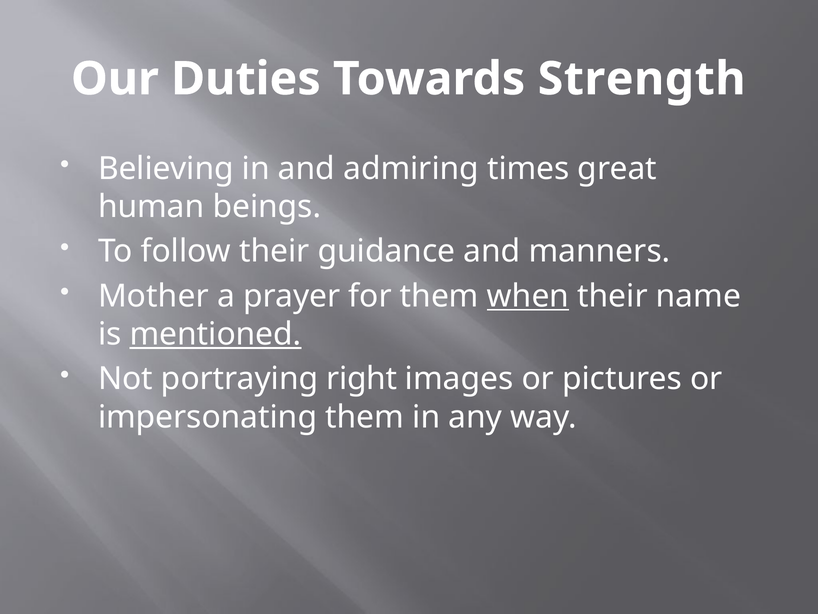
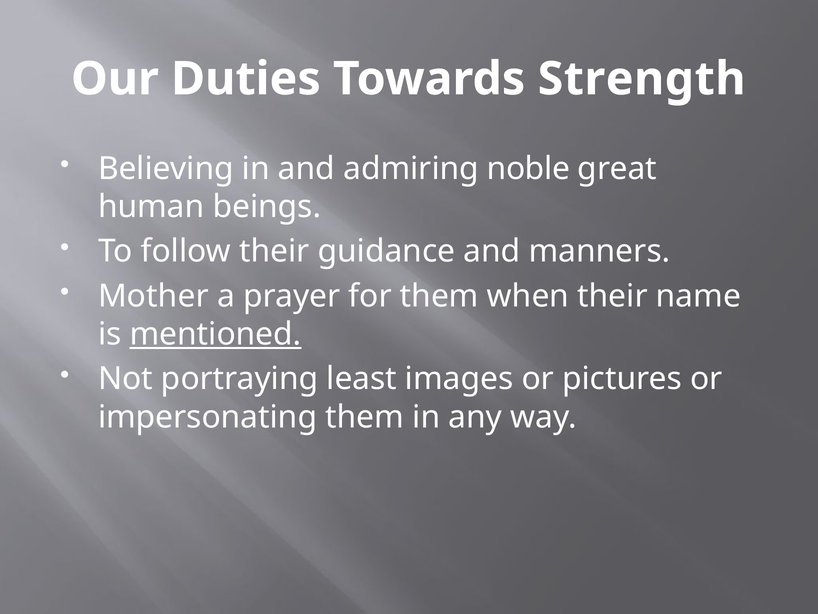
times: times -> noble
when underline: present -> none
right: right -> least
